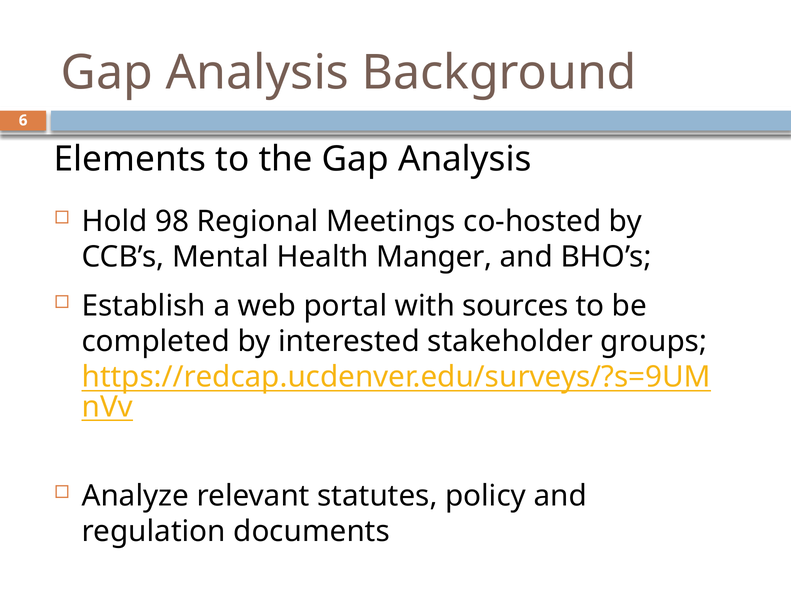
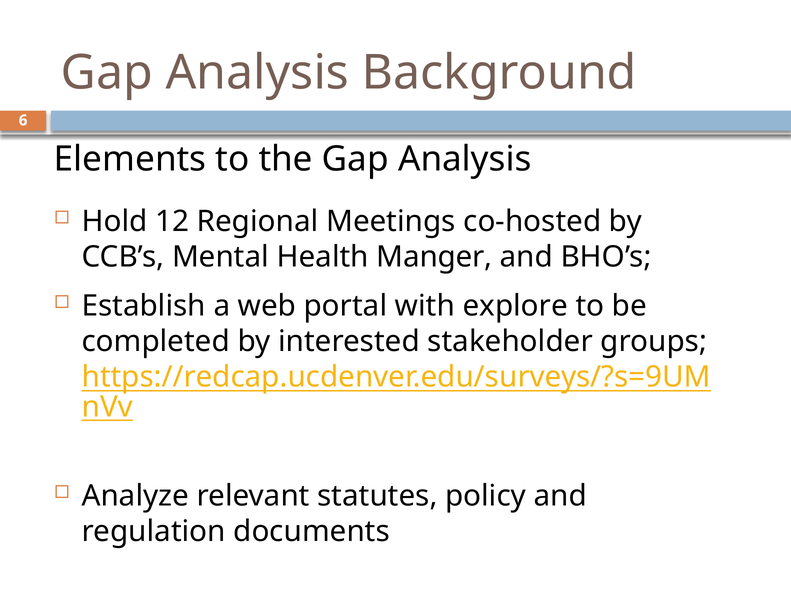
98: 98 -> 12
sources: sources -> explore
